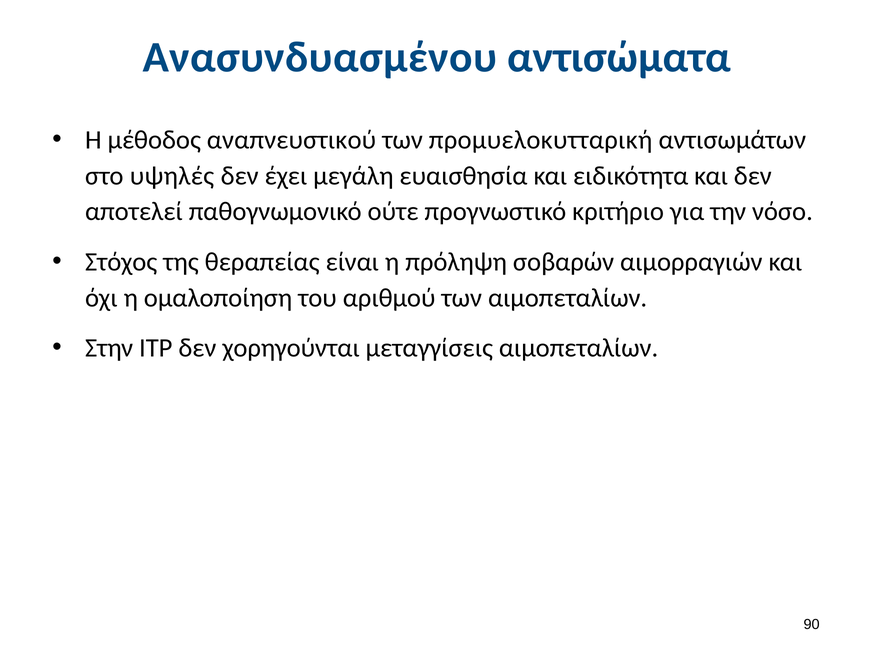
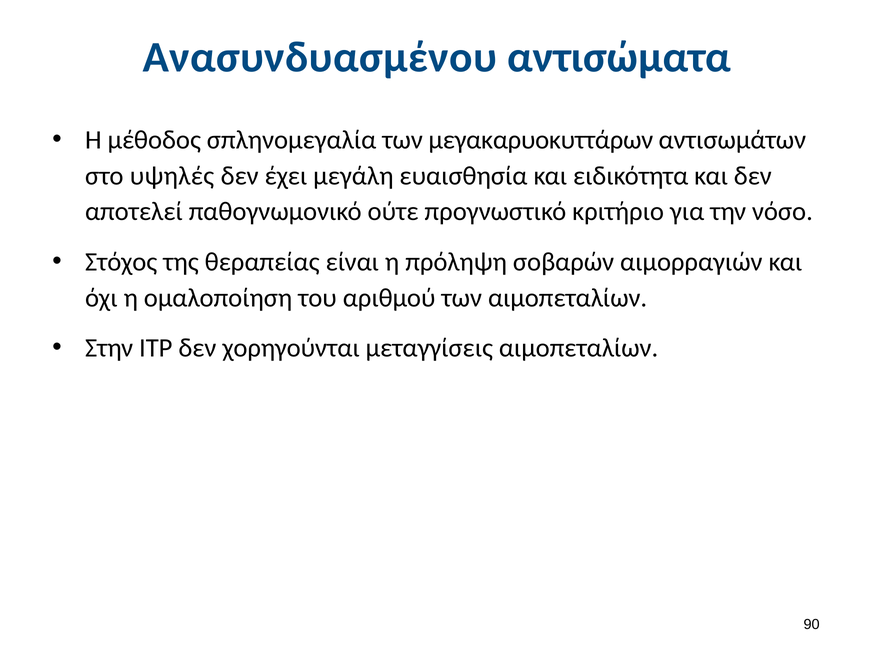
αναπνευστικού: αναπνευστικού -> σπληνομεγαλία
προμυελοκυτταρική: προμυελοκυτταρική -> μεγακαρυοκυττάρων
